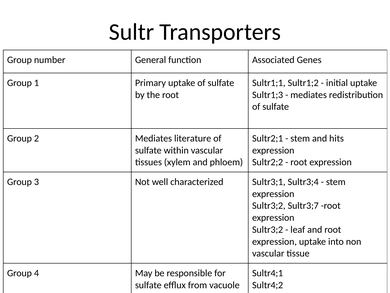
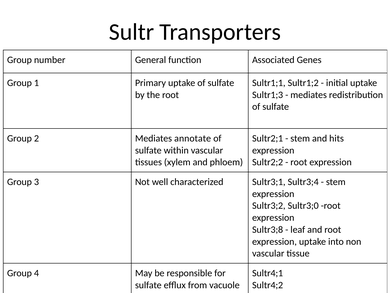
literature: literature -> annotate
Sultr3;7: Sultr3;7 -> Sultr3;0
Sultr3;2 at (268, 229): Sultr3;2 -> Sultr3;8
